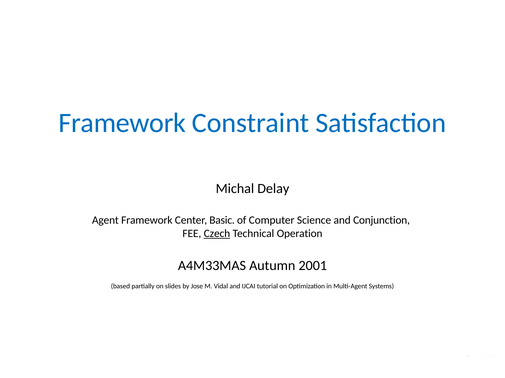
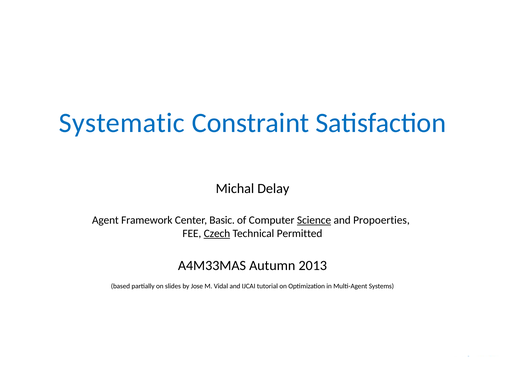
Framework at (122, 123): Framework -> Systematic
Science underline: none -> present
Conjunction: Conjunction -> Propoerties
Operation: Operation -> Permitted
2001: 2001 -> 2013
